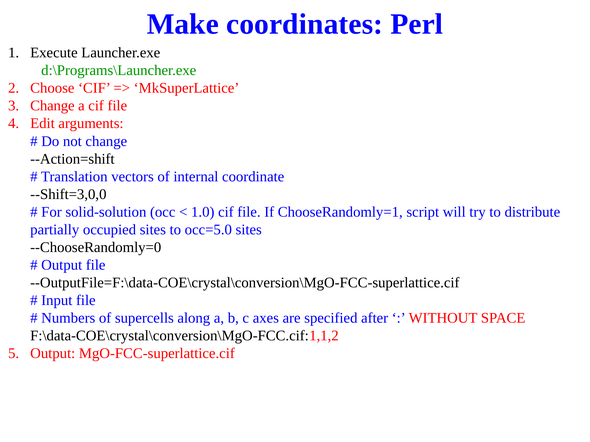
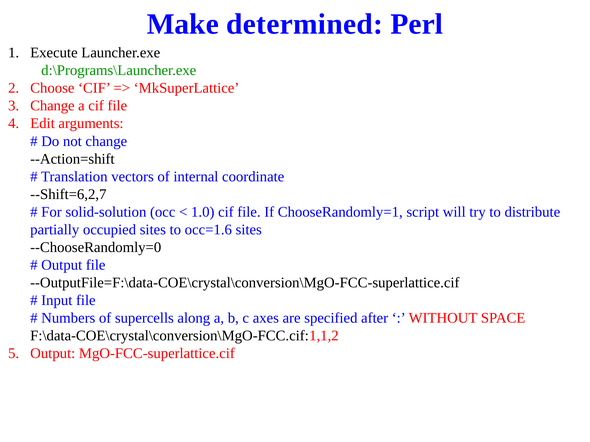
coordinates: coordinates -> determined
--Shift=3,0,0: --Shift=3,0,0 -> --Shift=6,2,7
occ=5.0: occ=5.0 -> occ=1.6
